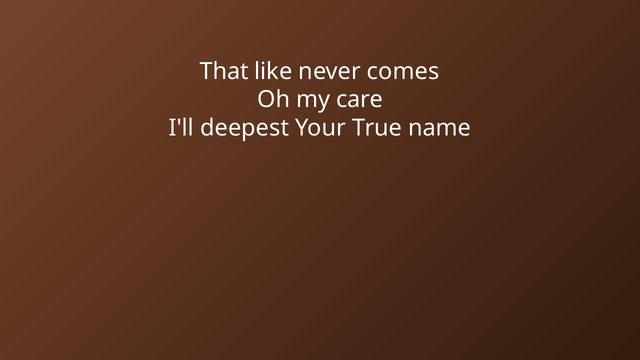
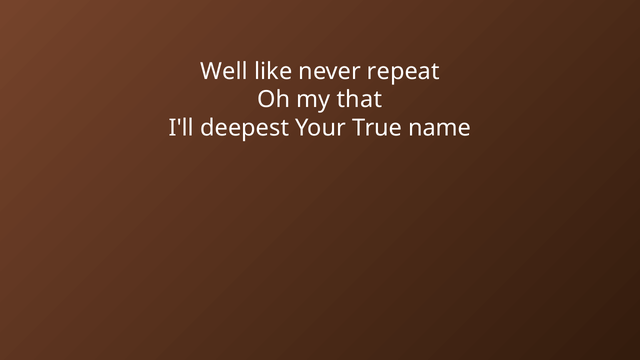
That: That -> Well
comes: comes -> repeat
care: care -> that
